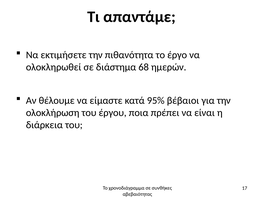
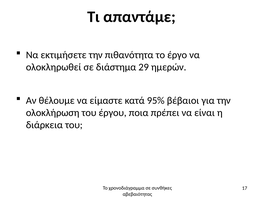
68: 68 -> 29
